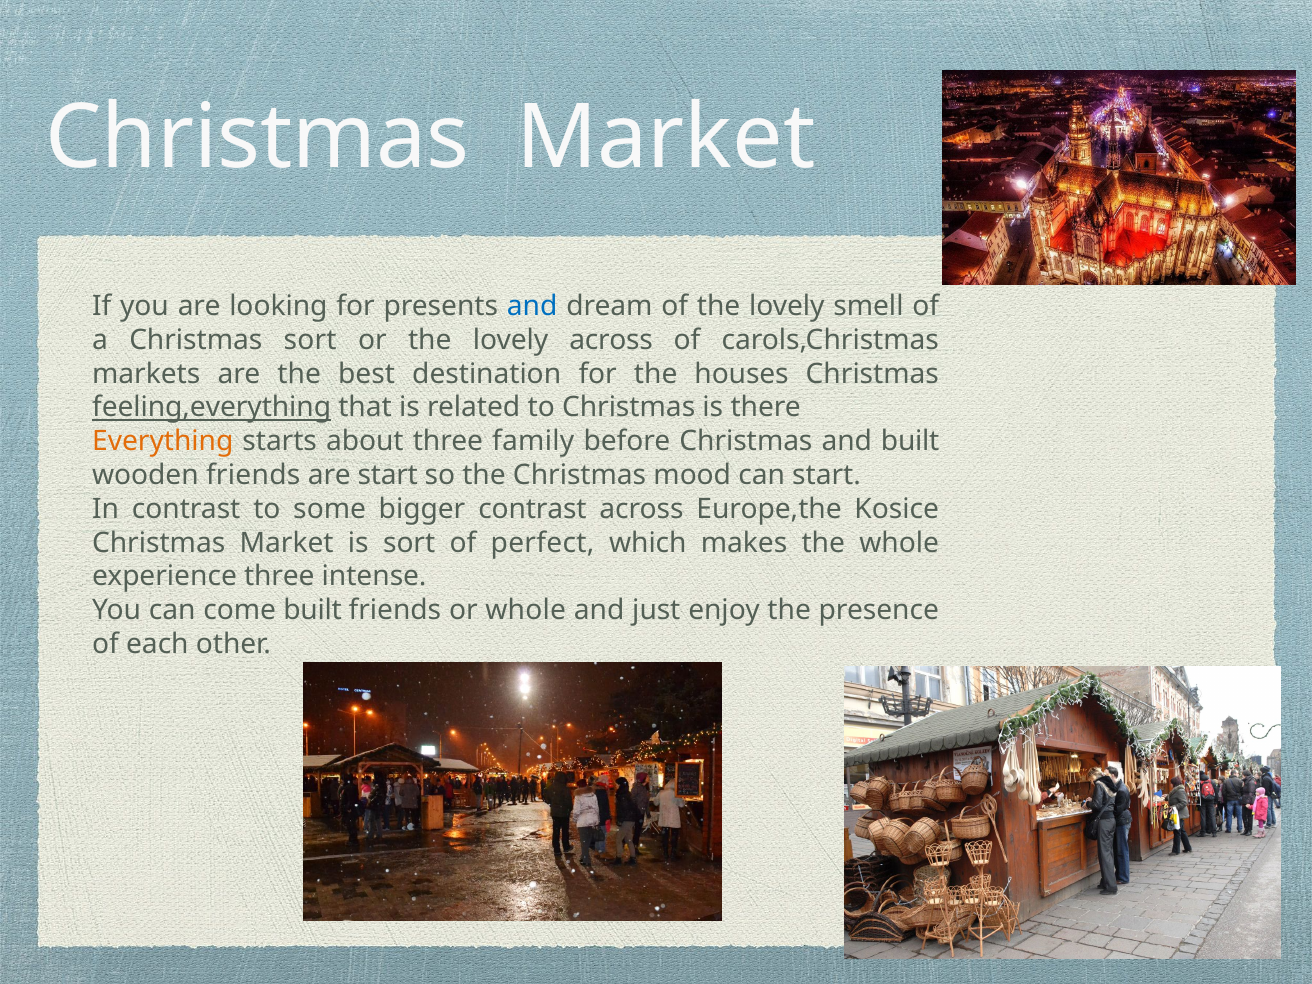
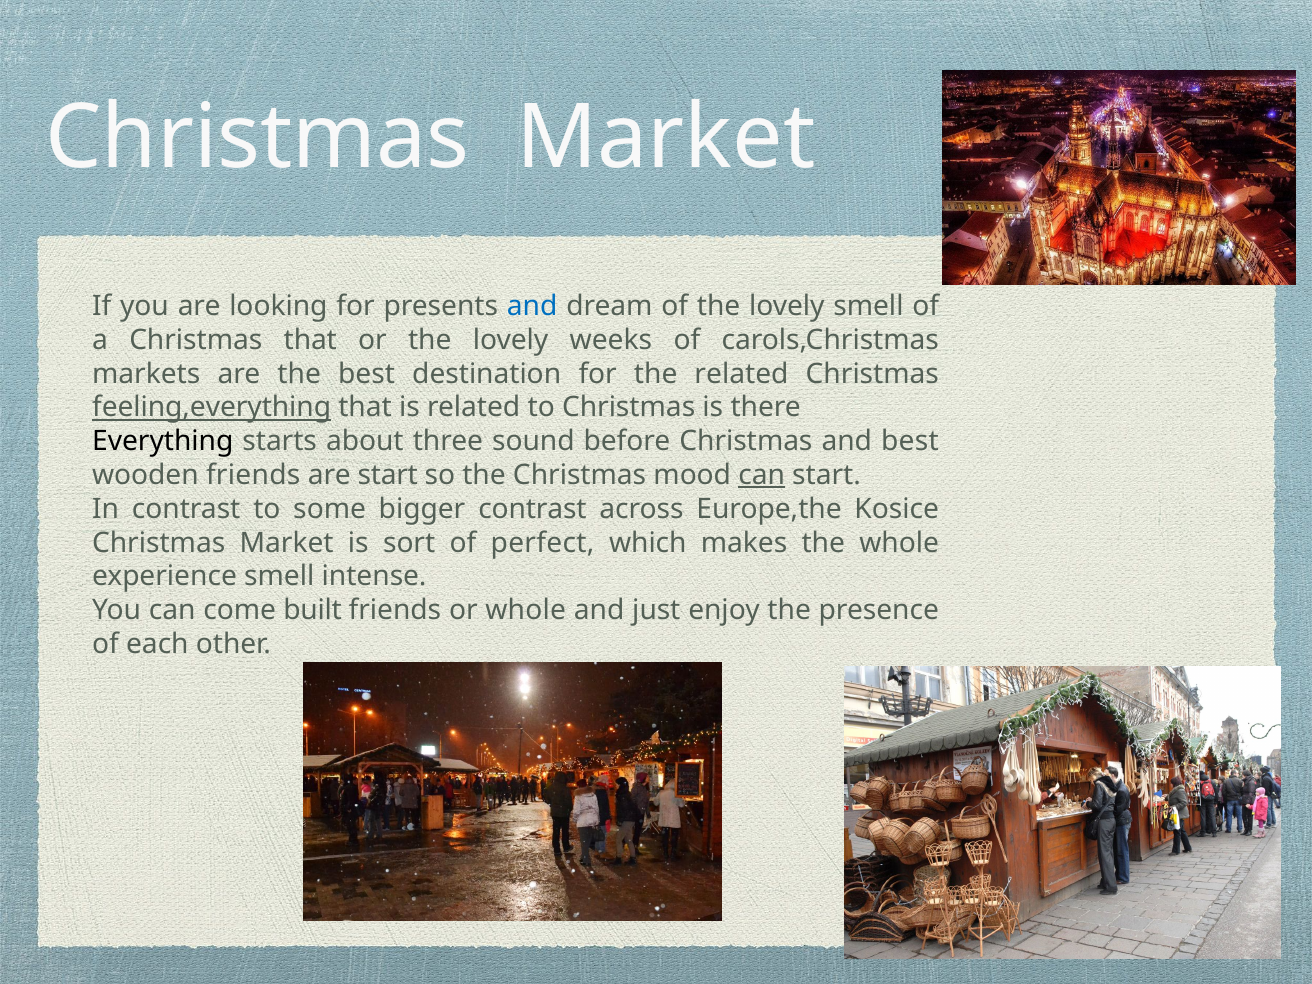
Christmas sort: sort -> that
lovely across: across -> weeks
the houses: houses -> related
Everything colour: orange -> black
family: family -> sound
and built: built -> best
can at (762, 475) underline: none -> present
experience three: three -> smell
